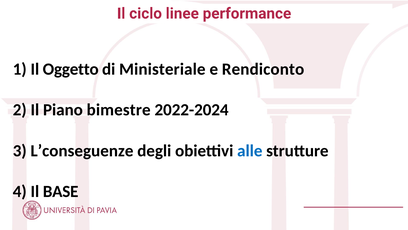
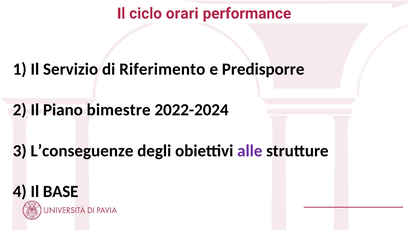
linee: linee -> orari
Oggetto: Oggetto -> Servizio
Ministeriale: Ministeriale -> Riferimento
Rendiconto: Rendiconto -> Predisporre
alle colour: blue -> purple
